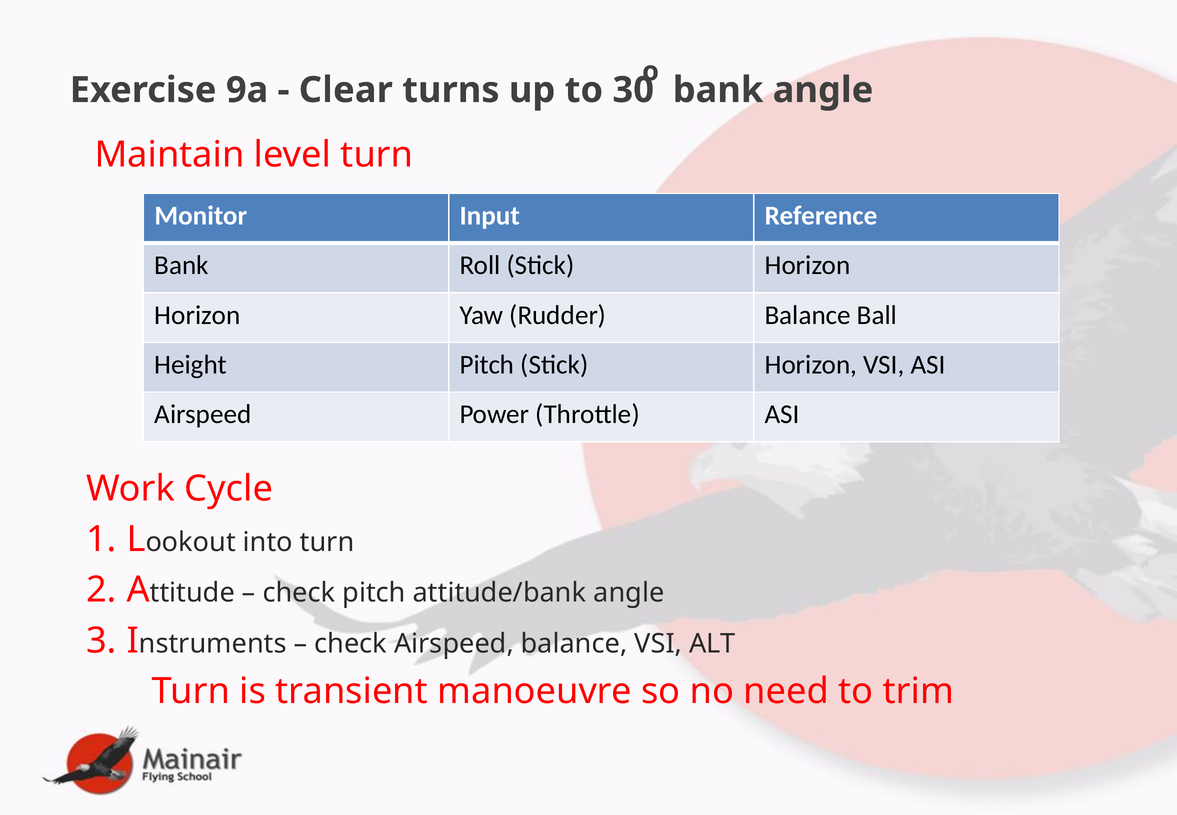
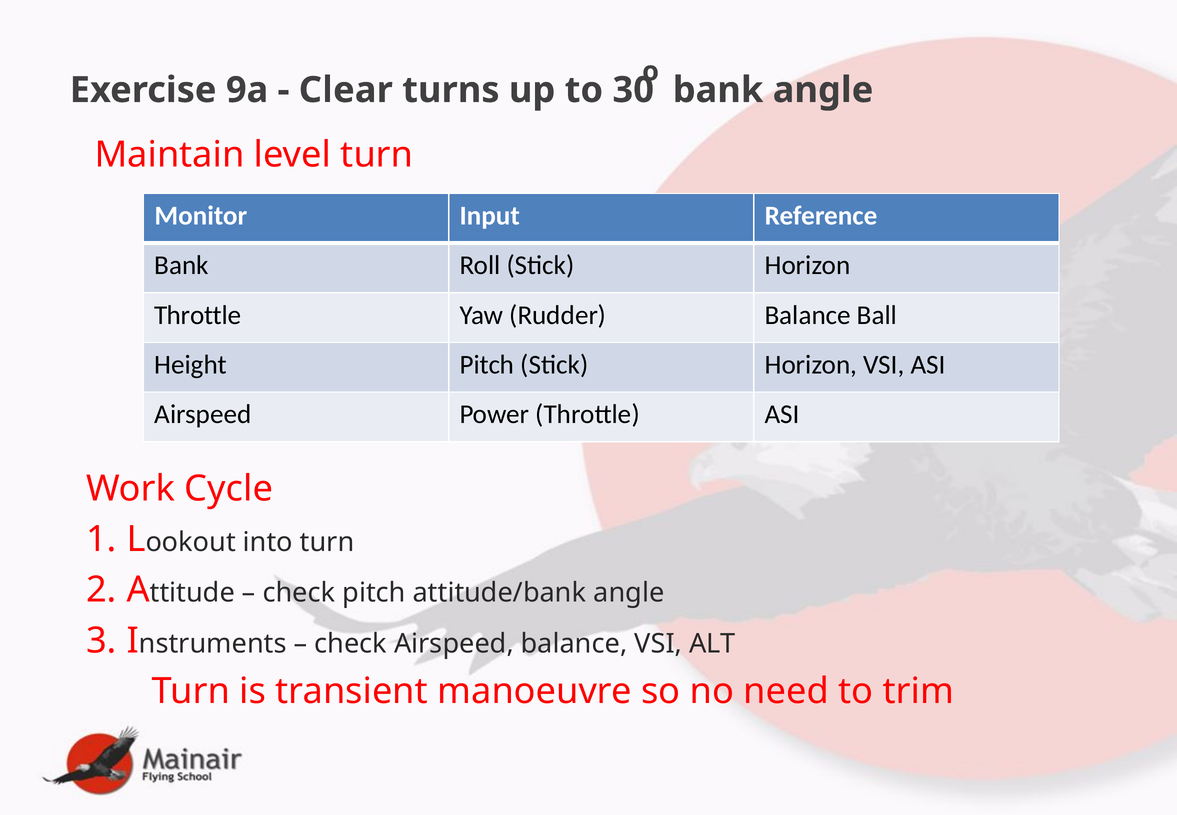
Horizon at (198, 315): Horizon -> Throttle
